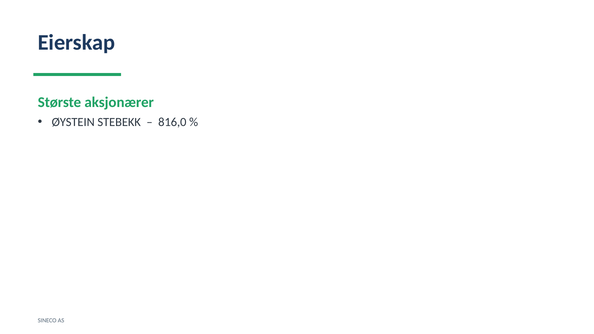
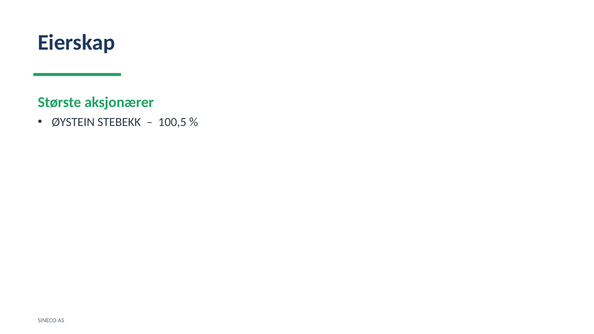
816,0: 816,0 -> 100,5
